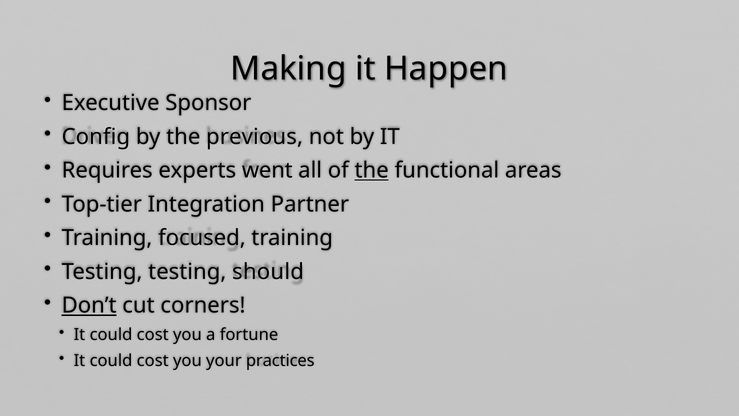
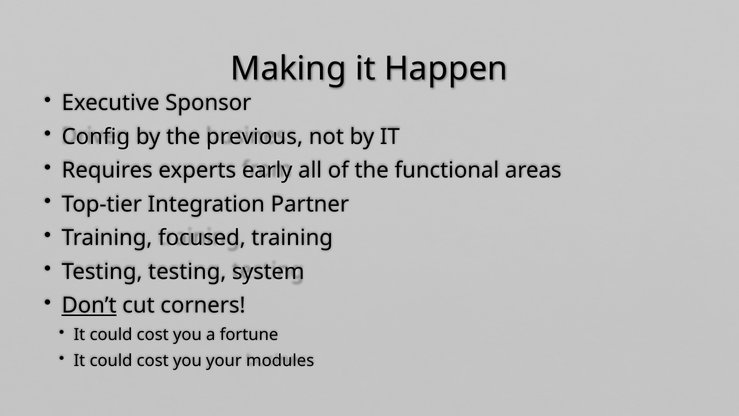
went: went -> early
the at (372, 170) underline: present -> none
should: should -> system
practices: practices -> modules
